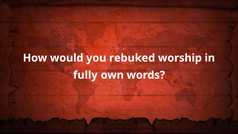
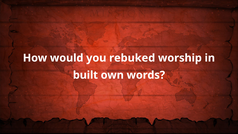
fully: fully -> built
